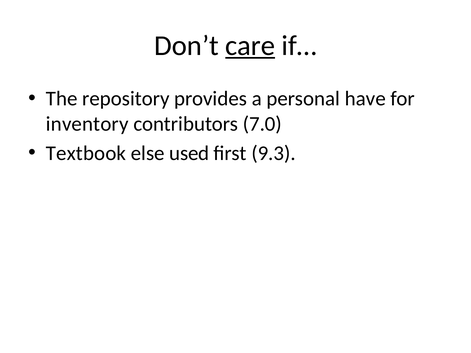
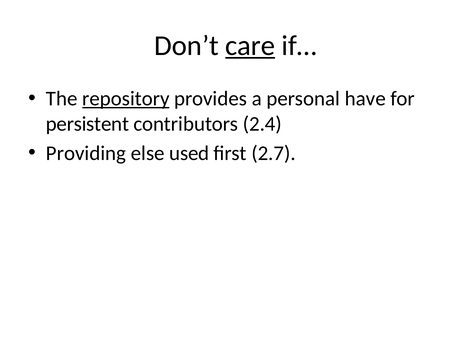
repository underline: none -> present
inventory: inventory -> persistent
7.0: 7.0 -> 2.4
Textbook: Textbook -> Providing
9.3: 9.3 -> 2.7
